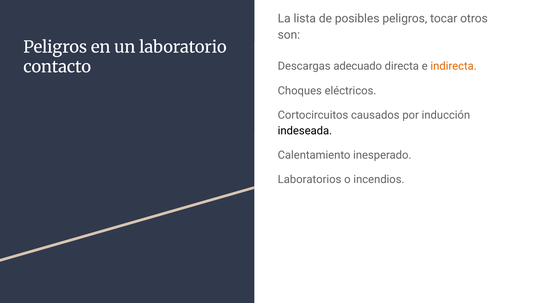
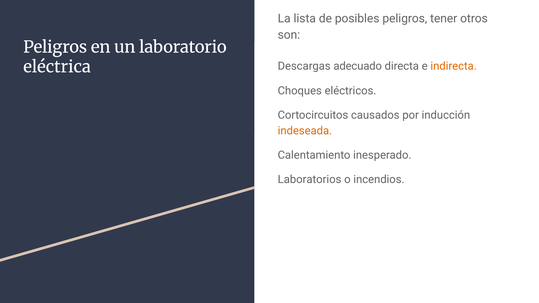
tocar: tocar -> tener
contacto: contacto -> eléctrica
indeseada colour: black -> orange
